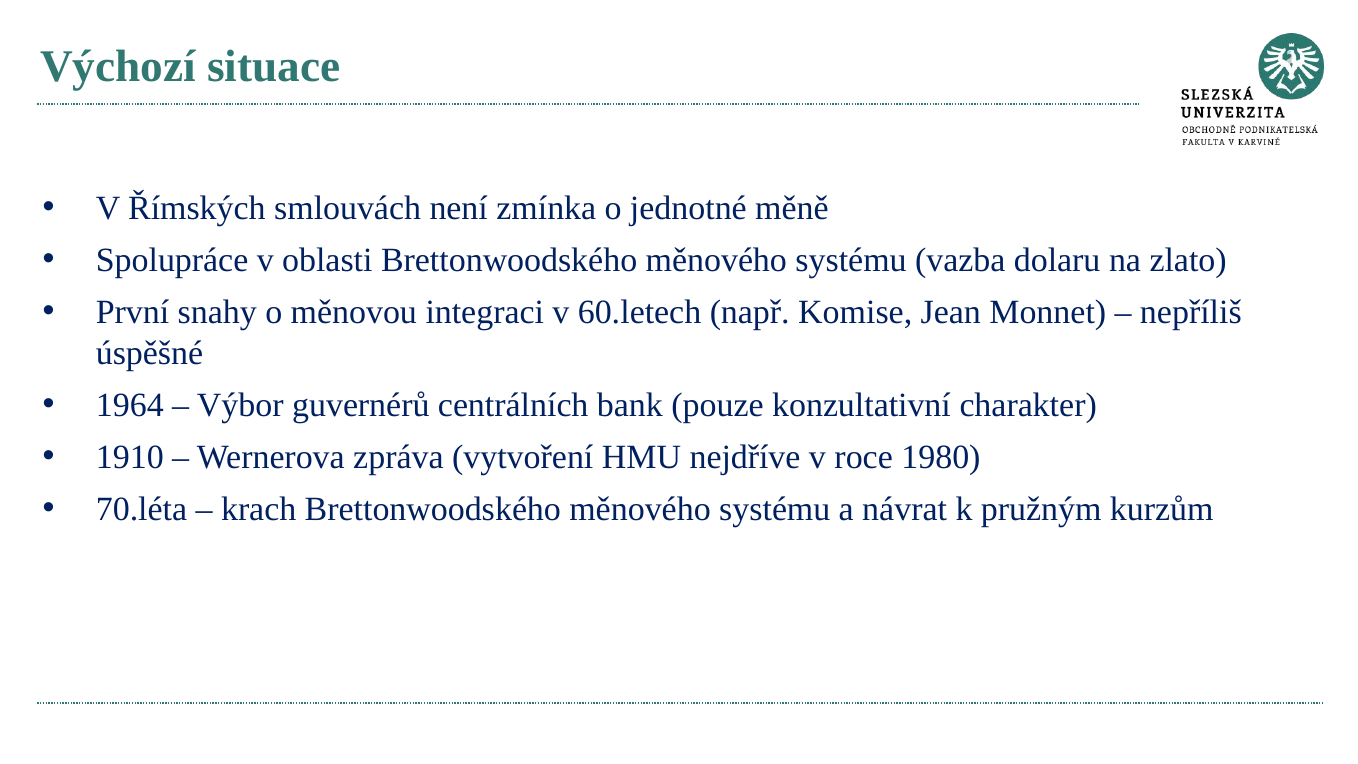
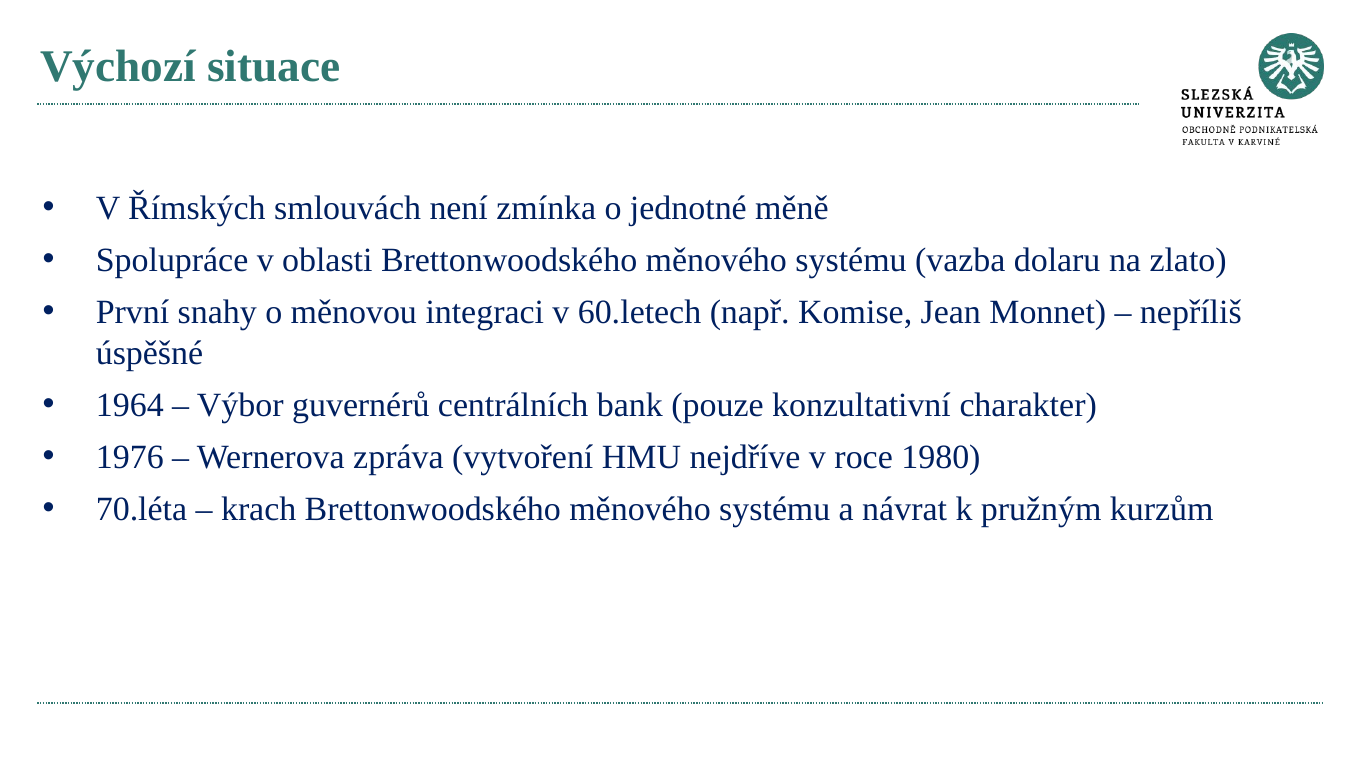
1910: 1910 -> 1976
